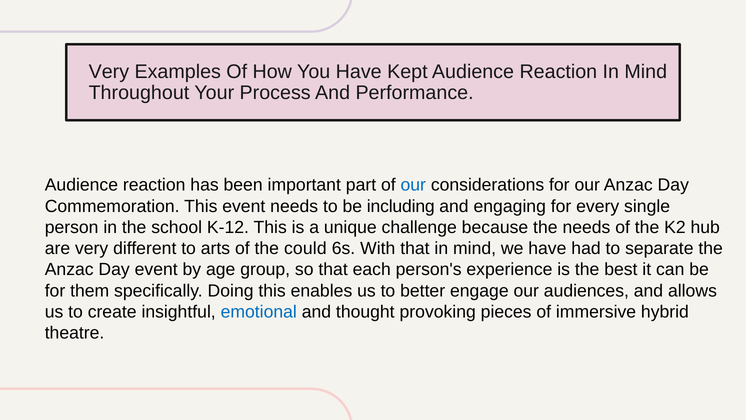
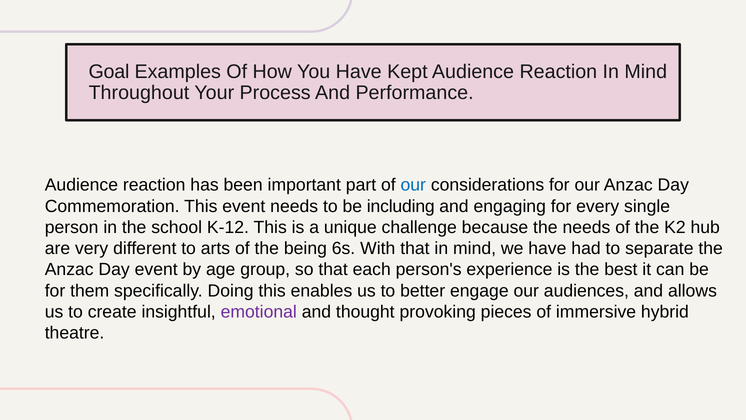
Very at (109, 71): Very -> Goal
could: could -> being
emotional colour: blue -> purple
